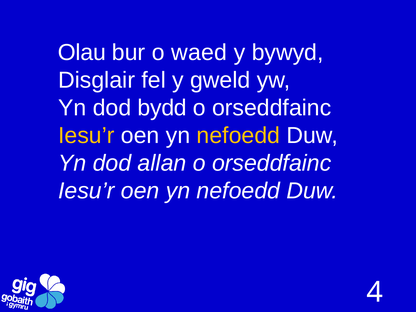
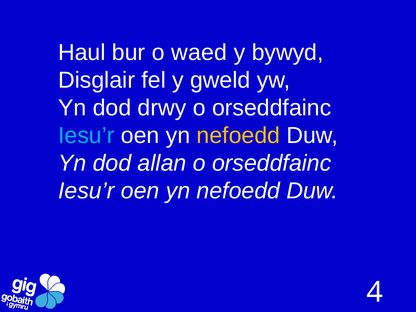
Olau: Olau -> Haul
bydd: bydd -> drwy
Iesu’r at (86, 136) colour: yellow -> light blue
